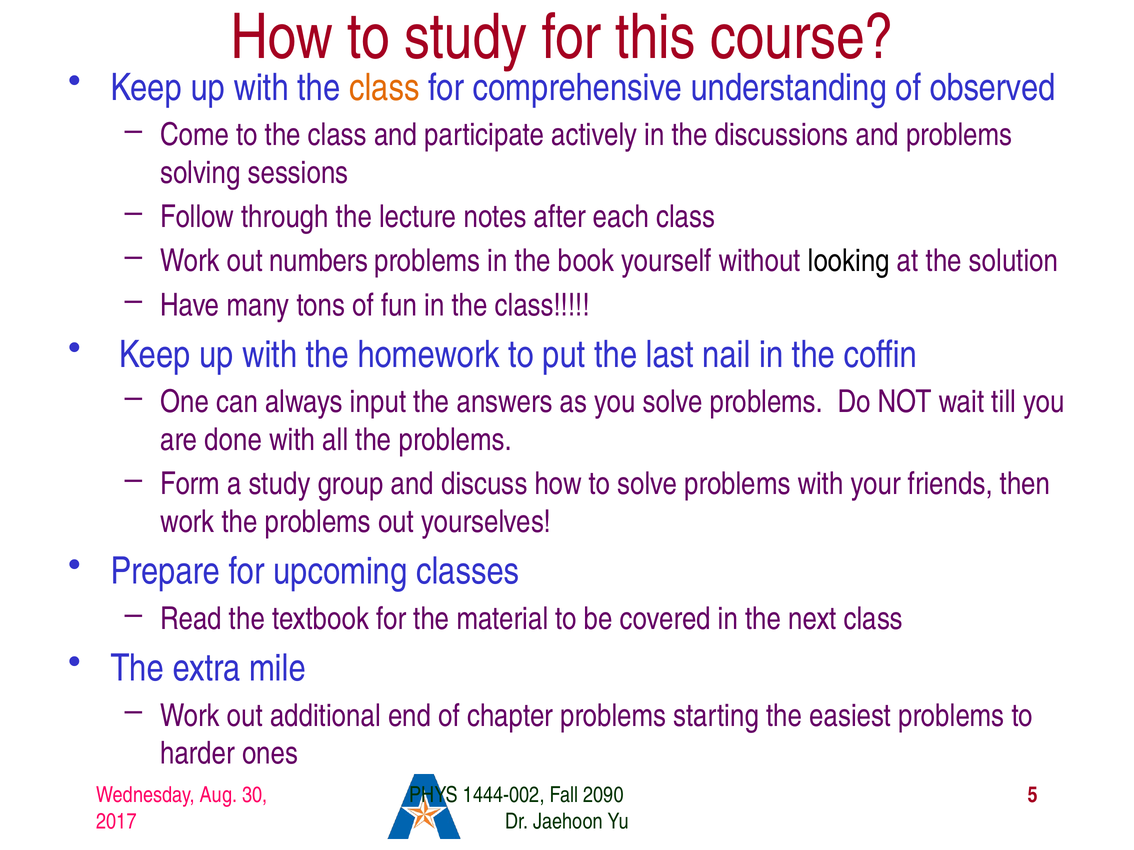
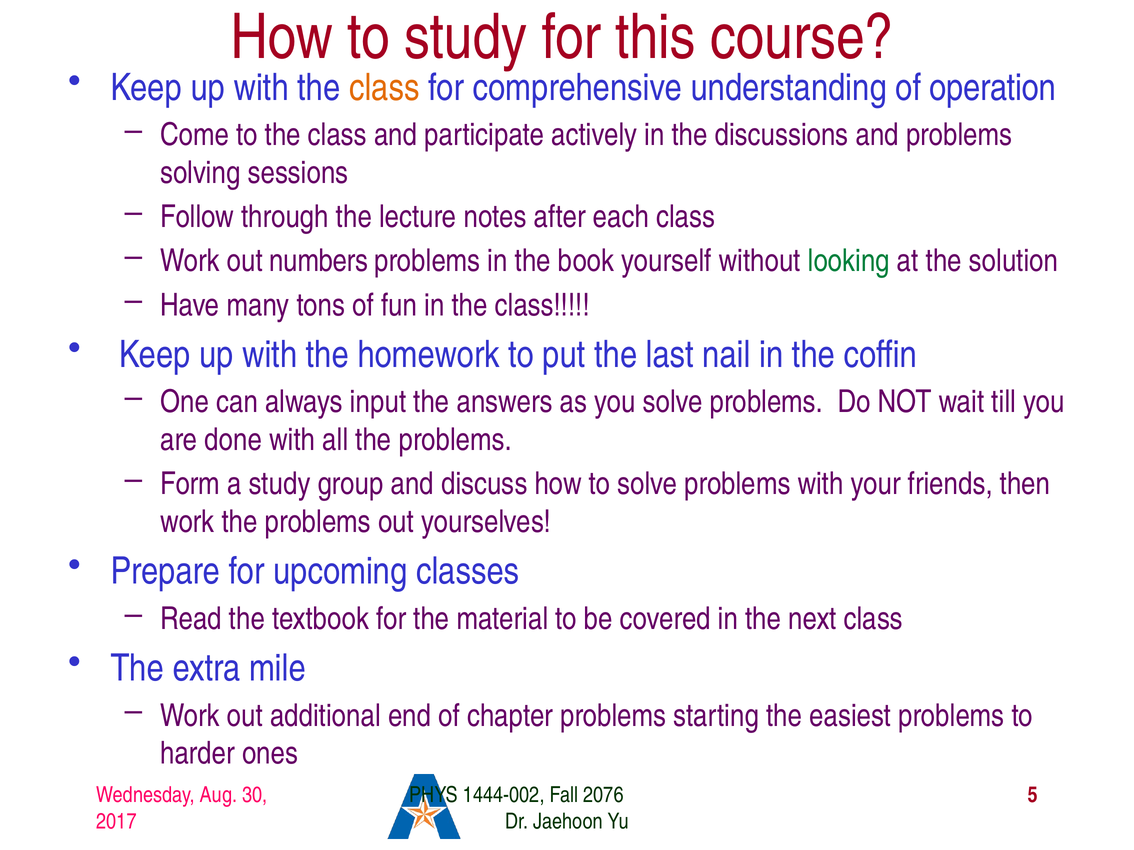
observed: observed -> operation
looking colour: black -> green
2090: 2090 -> 2076
